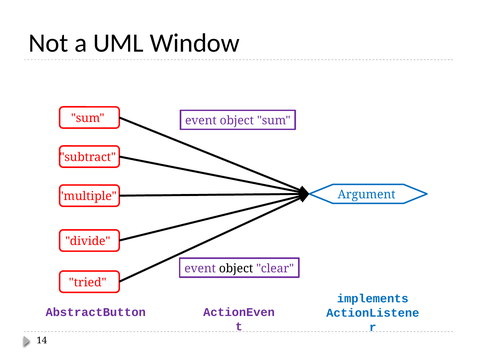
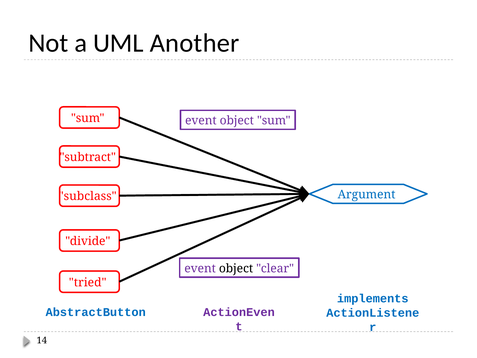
Window: Window -> Another
multiple: multiple -> subclass
AbstractButton colour: purple -> blue
